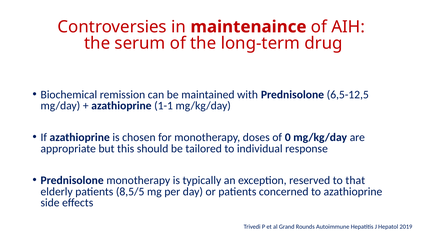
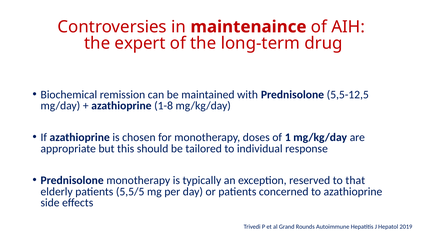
serum: serum -> expert
6,5-12,5: 6,5-12,5 -> 5,5-12,5
1-1: 1-1 -> 1-8
0: 0 -> 1
8,5/5: 8,5/5 -> 5,5/5
